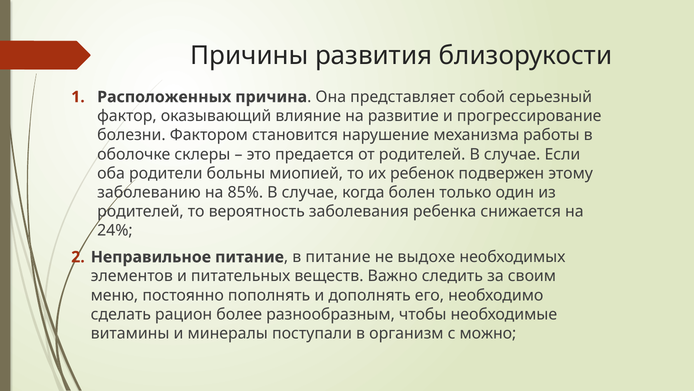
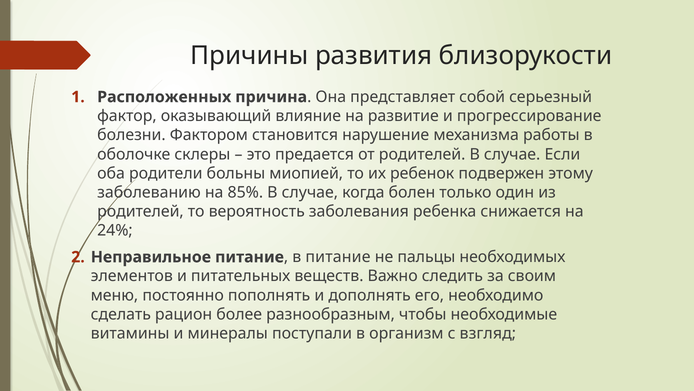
выдохе: выдохе -> пальцы
можно: можно -> взгляд
